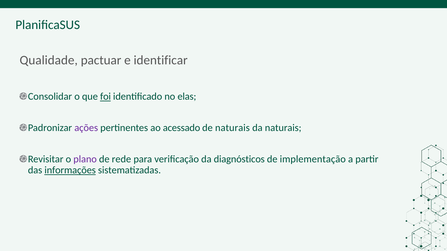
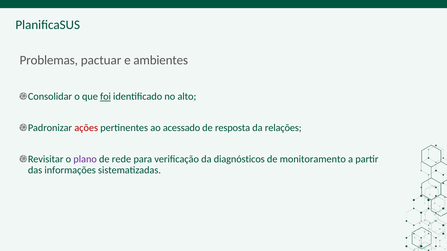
Qualidade: Qualidade -> Problemas
identificar: identificar -> ambientes
elas: elas -> alto
ações colour: purple -> red
de naturais: naturais -> resposta
da naturais: naturais -> relações
implementação: implementação -> monitoramento
informações underline: present -> none
